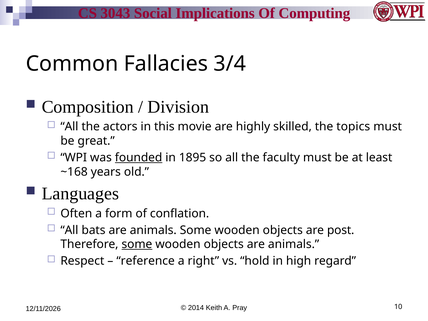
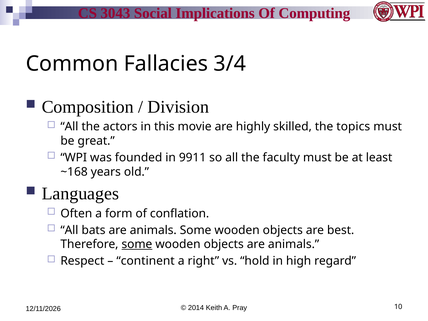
founded underline: present -> none
1895: 1895 -> 9911
post: post -> best
reference: reference -> continent
